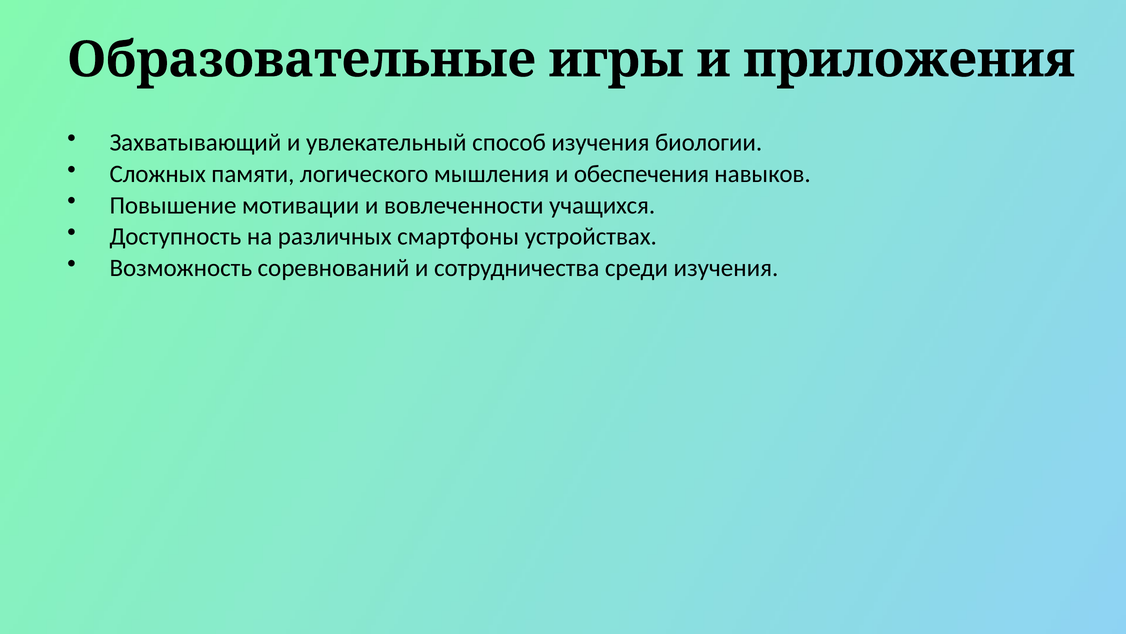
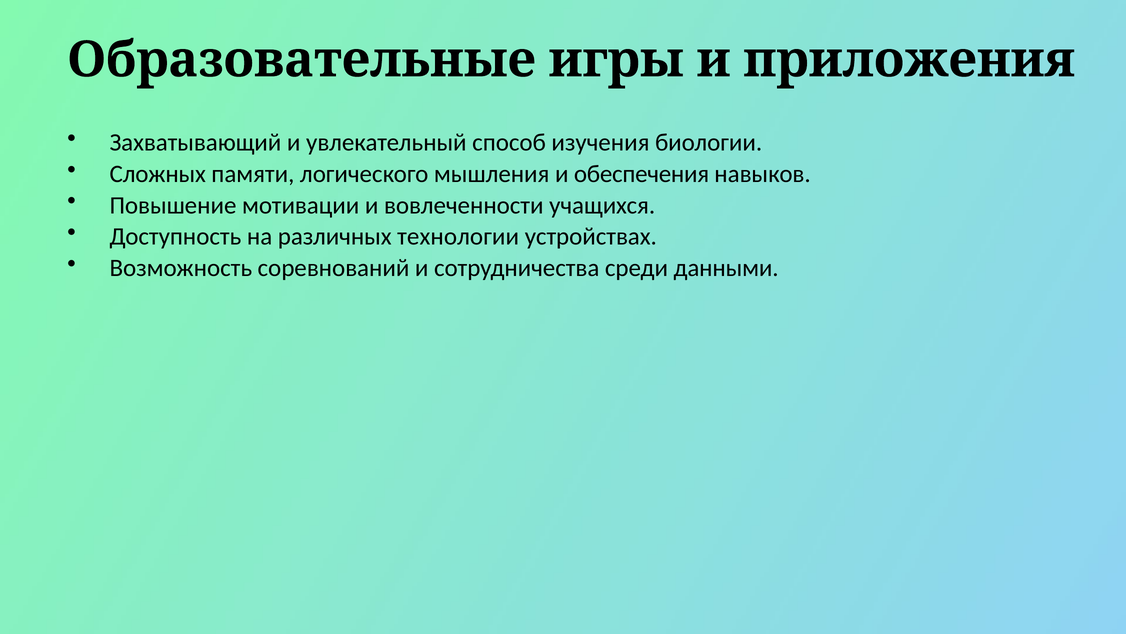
смартфоны: смартфоны -> технологии
среди изучения: изучения -> данными
